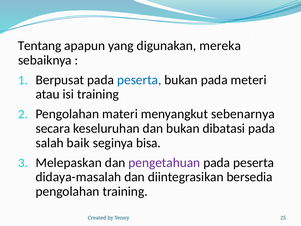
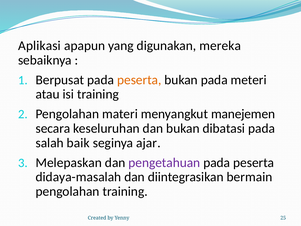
Tentang: Tentang -> Aplikasi
peserta at (139, 80) colour: blue -> orange
sebenarnya: sebenarnya -> manejemen
bisa: bisa -> ajar
bersedia: bersedia -> bermain
